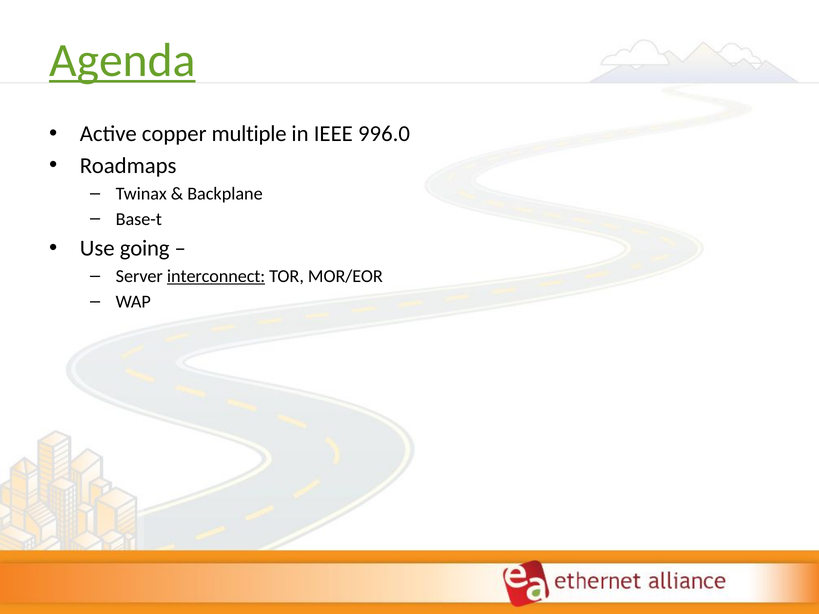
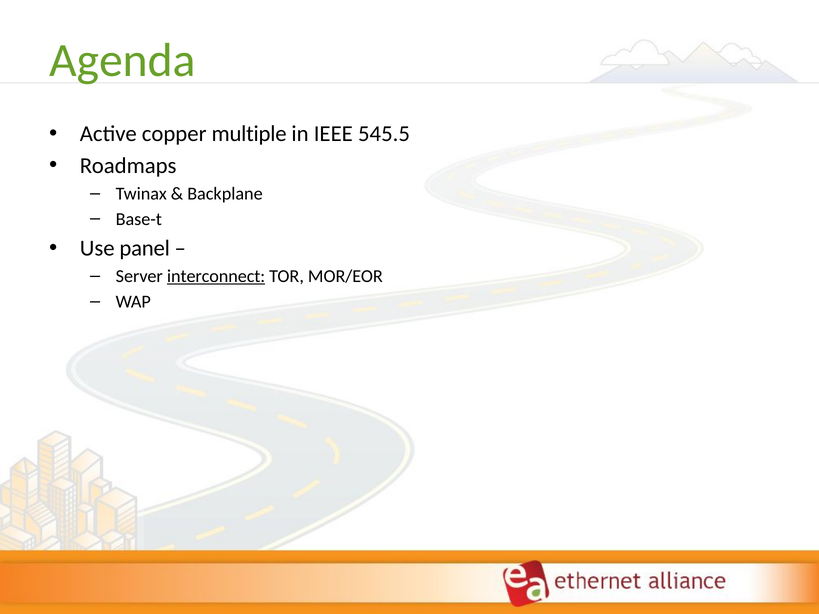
Agenda underline: present -> none
996.0: 996.0 -> 545.5
going: going -> panel
